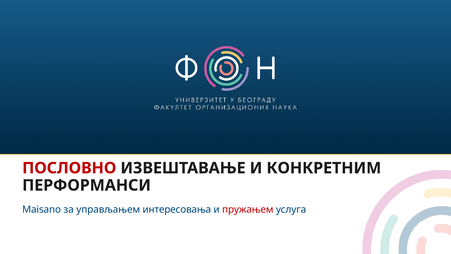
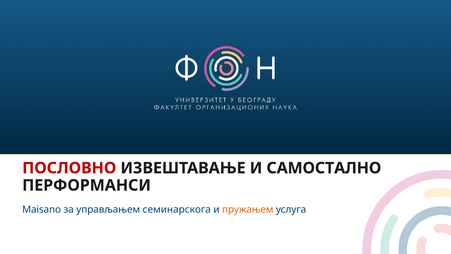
КОНКРЕТНИМ: КОНКРЕТНИМ -> САМОСТАЛНО
интересовања: интересовања -> семинарскога
пружањем colour: red -> orange
